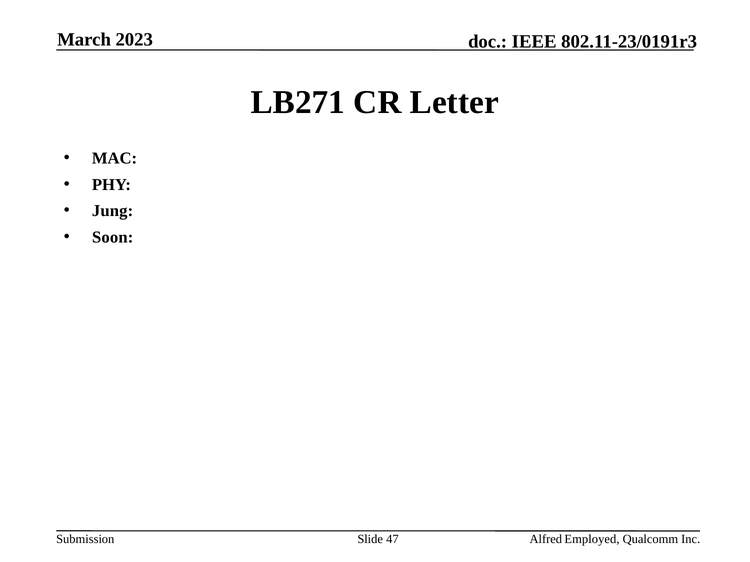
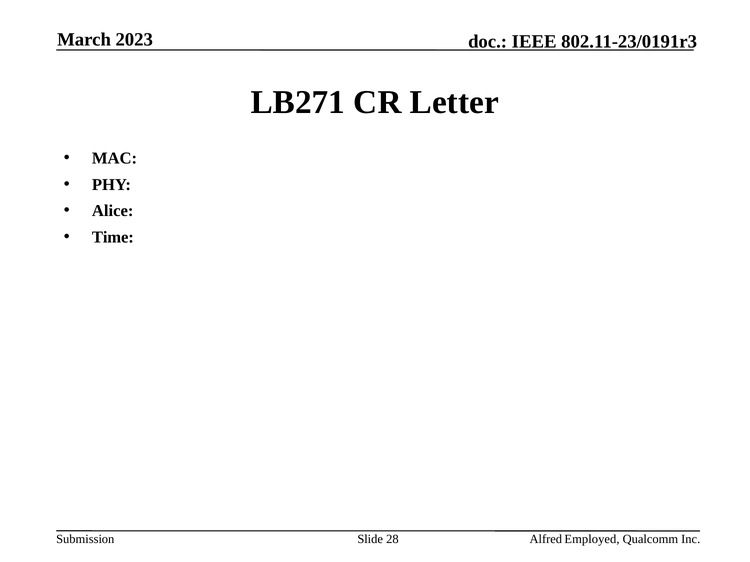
Jung: Jung -> Alice
Soon: Soon -> Time
47: 47 -> 28
